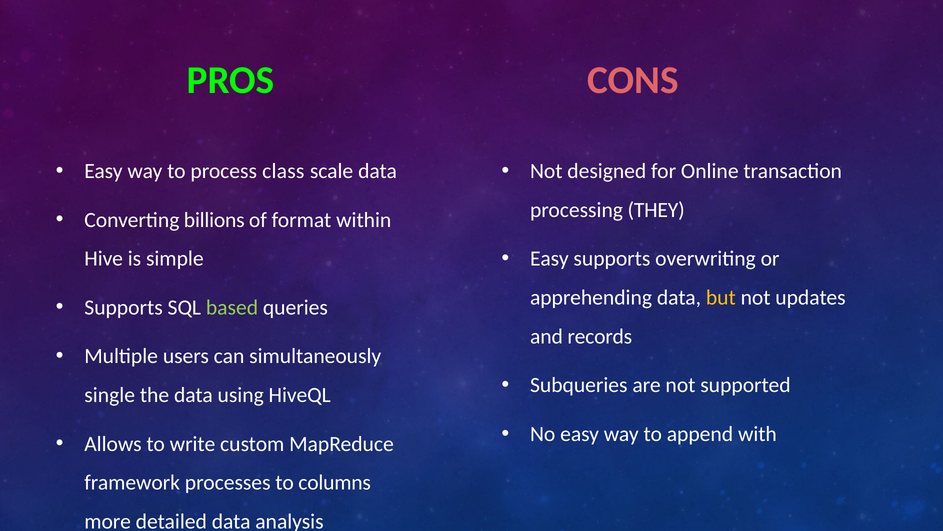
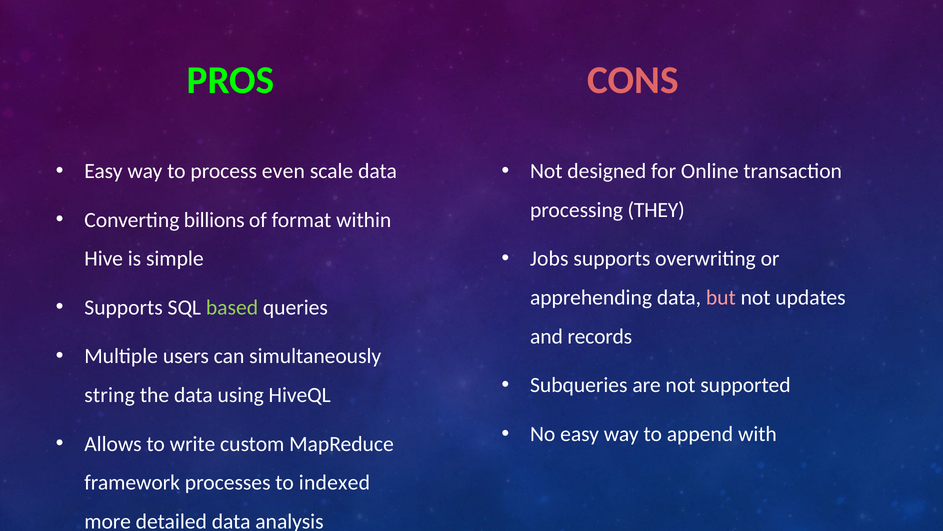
class: class -> even
Easy at (549, 259): Easy -> Jobs
but colour: yellow -> pink
single: single -> string
columns: columns -> indexed
